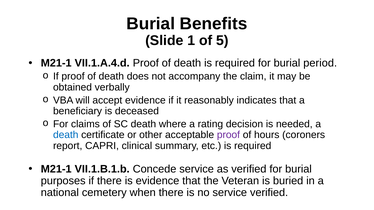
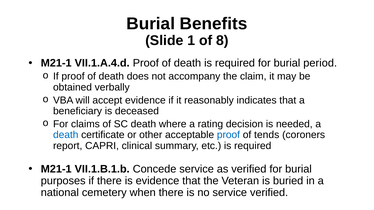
5: 5 -> 8
proof at (228, 135) colour: purple -> blue
hours: hours -> tends
